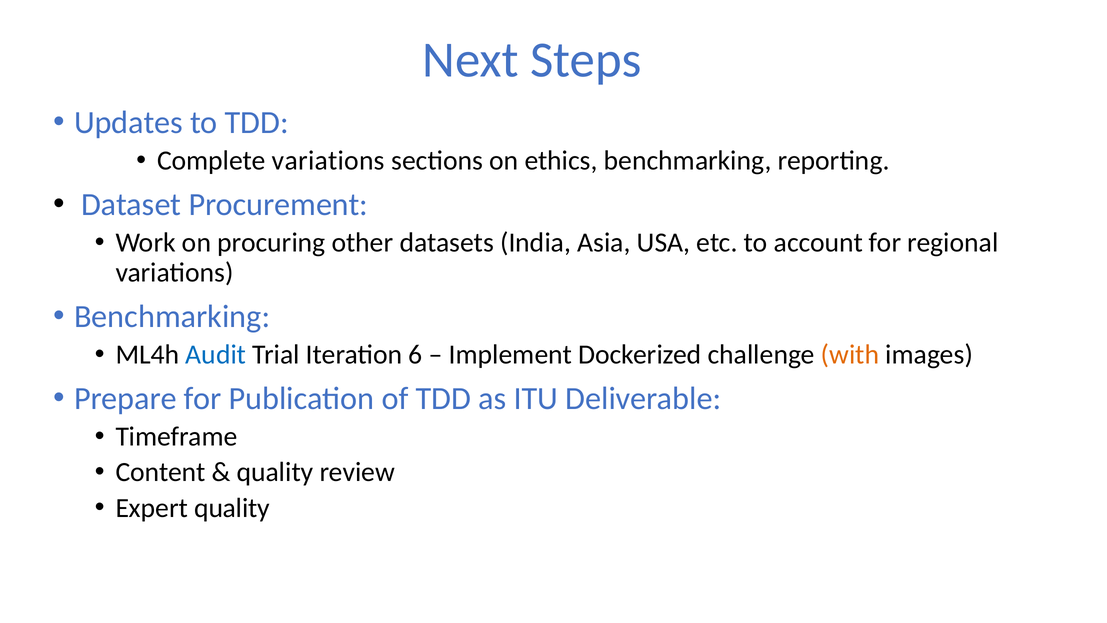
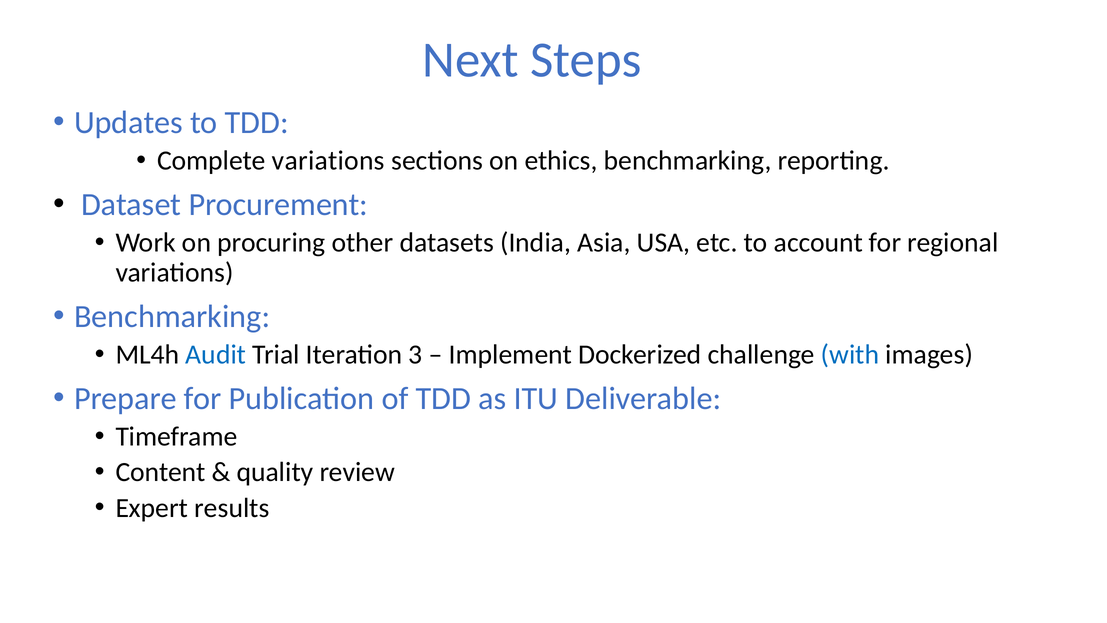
6: 6 -> 3
with colour: orange -> blue
Expert quality: quality -> results
